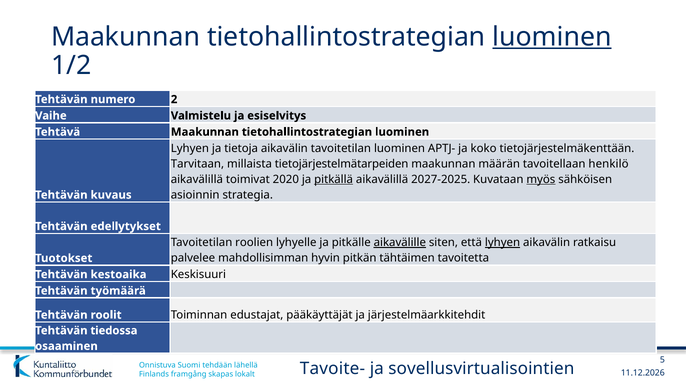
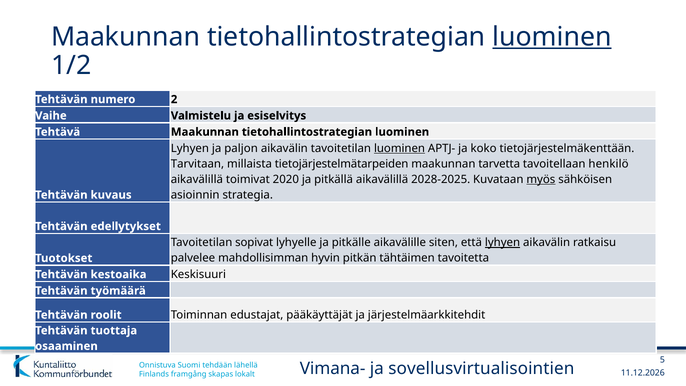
tietoja: tietoja -> paljon
luominen at (400, 148) underline: none -> present
määrän: määrän -> tarvetta
pitkällä underline: present -> none
2027-2025: 2027-2025 -> 2028-2025
roolien: roolien -> sopivat
aikavälille underline: present -> none
tiedossa: tiedossa -> tuottaja
Tavoite-: Tavoite- -> Vimana-
